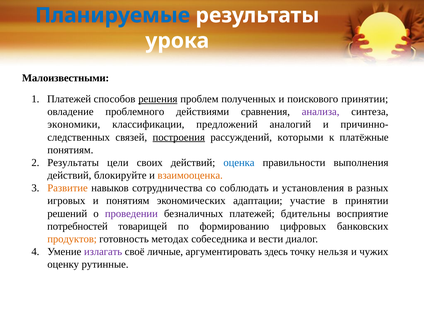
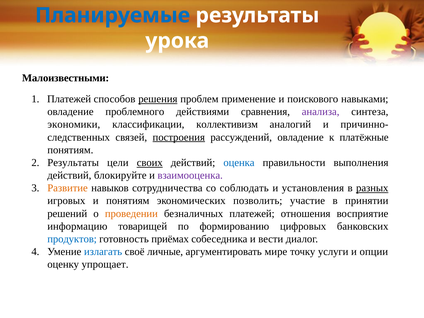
полученных: полученных -> применение
поискового принятии: принятии -> навыками
предложений: предложений -> коллективизм
рассуждений которыми: которыми -> овладение
своих underline: none -> present
взаимооценка colour: orange -> purple
разных underline: none -> present
адаптации: адаптации -> позволить
проведении colour: purple -> orange
бдительны: бдительны -> отношения
потребностей: потребностей -> информацию
продуктов colour: orange -> blue
методах: методах -> приёмах
излагать colour: purple -> blue
здесь: здесь -> мире
нельзя: нельзя -> услуги
чужих: чужих -> опции
рутинные: рутинные -> упрощает
